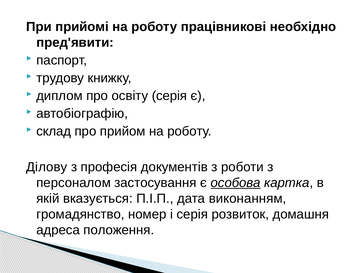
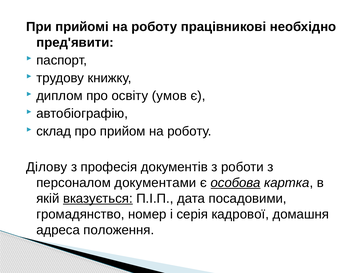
освіту серія: серія -> умов
застосування: застосування -> документами
вказується underline: none -> present
виконанням: виконанням -> посадовими
розвиток: розвиток -> кадрової
